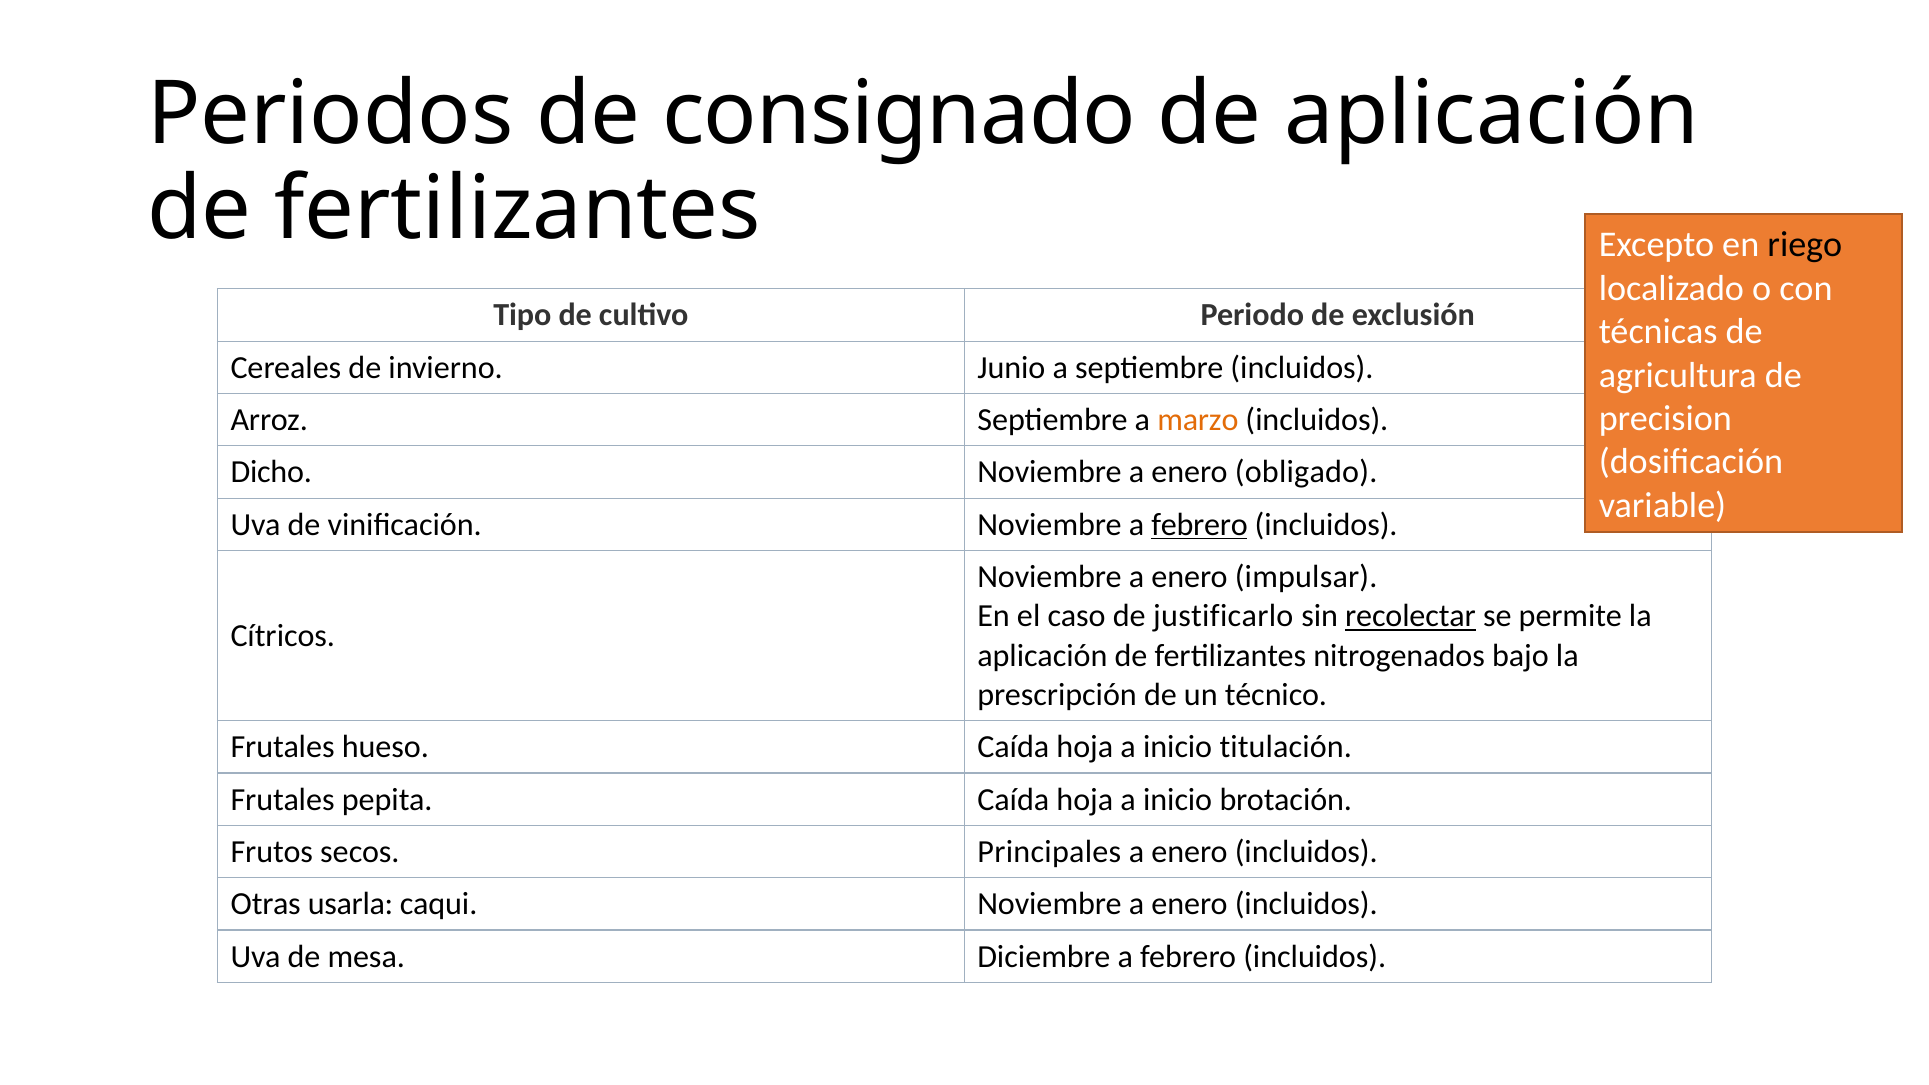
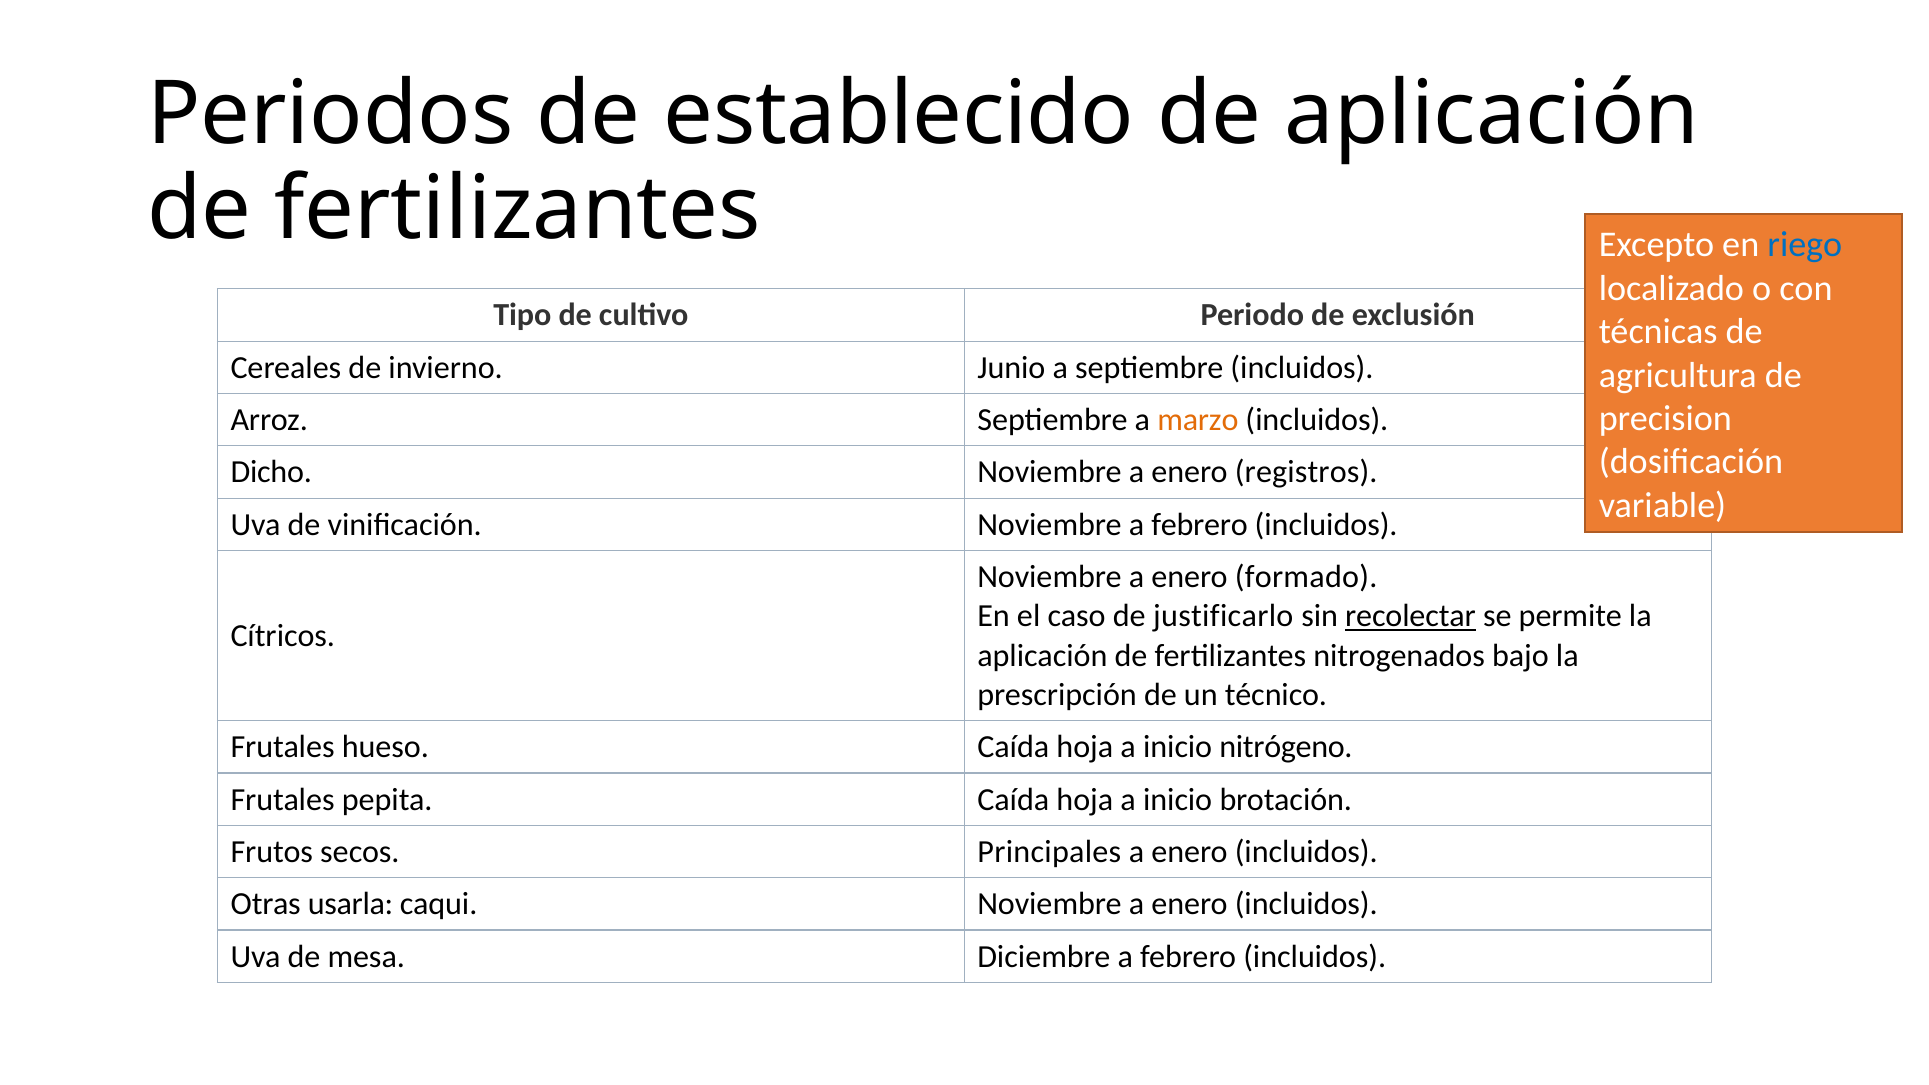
consignado: consignado -> establecido
riego colour: black -> blue
obligado: obligado -> registros
febrero at (1199, 525) underline: present -> none
impulsar: impulsar -> formado
titulación: titulación -> nitrógeno
